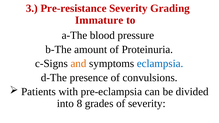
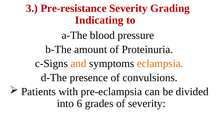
Immature: Immature -> Indicating
eclampsia colour: blue -> orange
8: 8 -> 6
